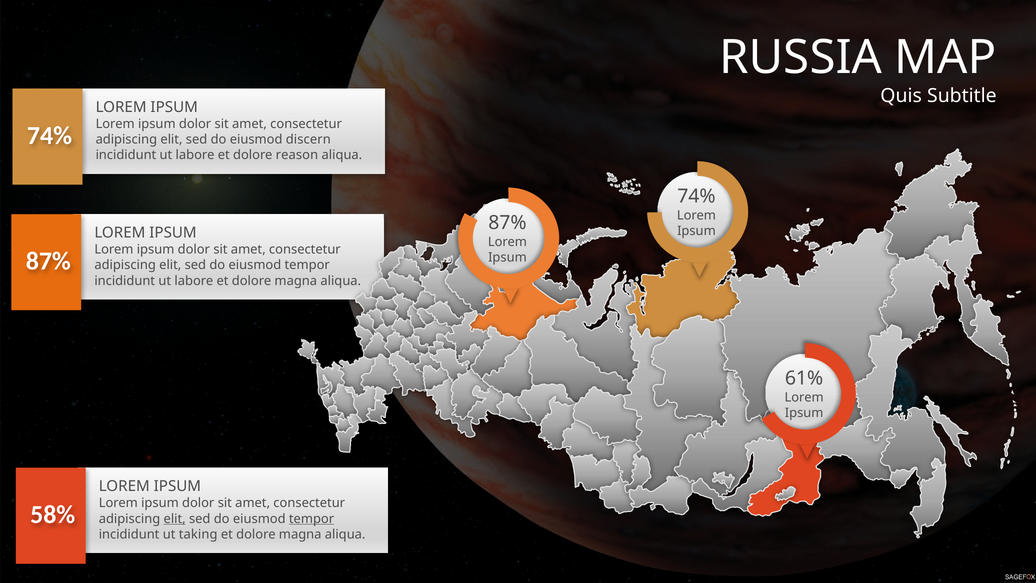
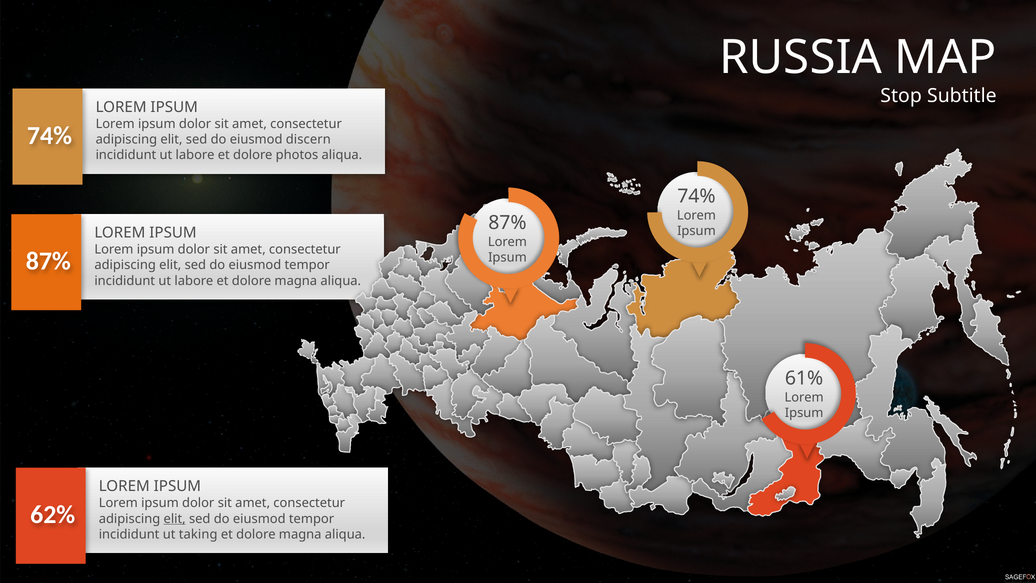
Quis: Quis -> Stop
reason: reason -> photos
58%: 58% -> 62%
tempor at (312, 519) underline: present -> none
